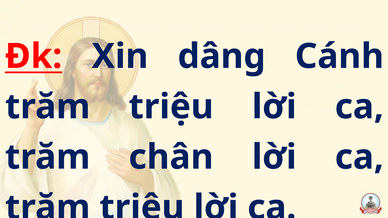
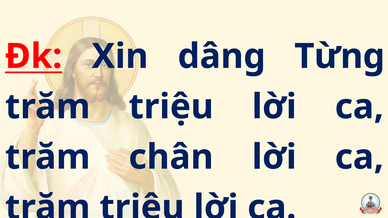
Cánh: Cánh -> Từng
